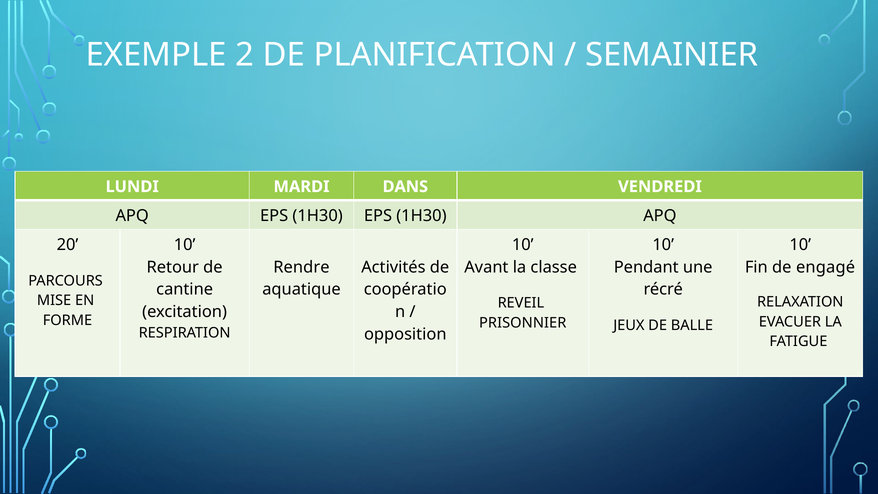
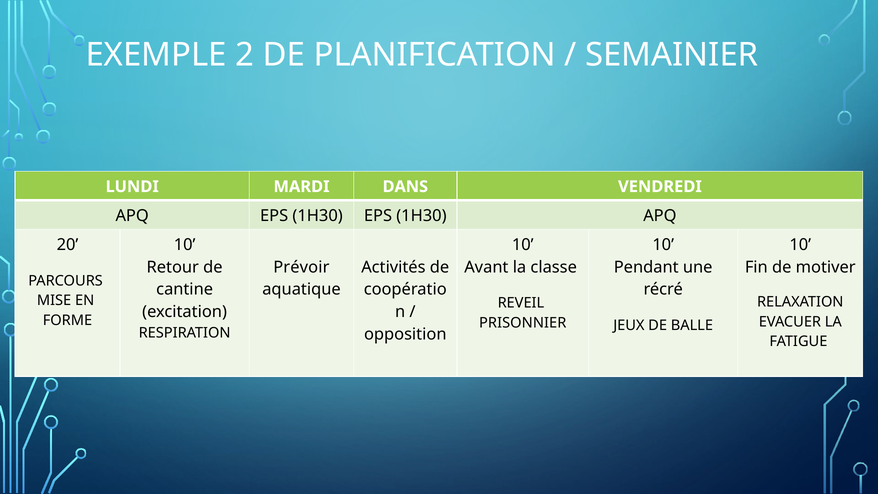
Rendre: Rendre -> Prévoir
engagé: engagé -> motiver
